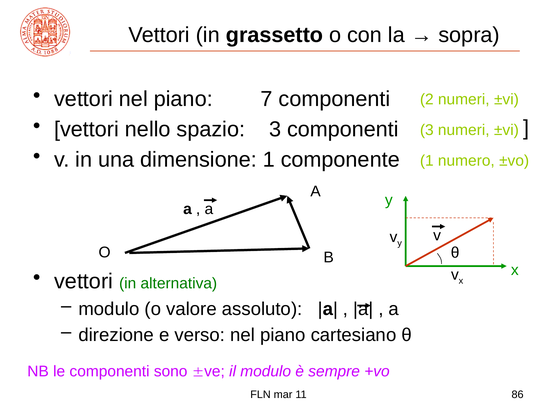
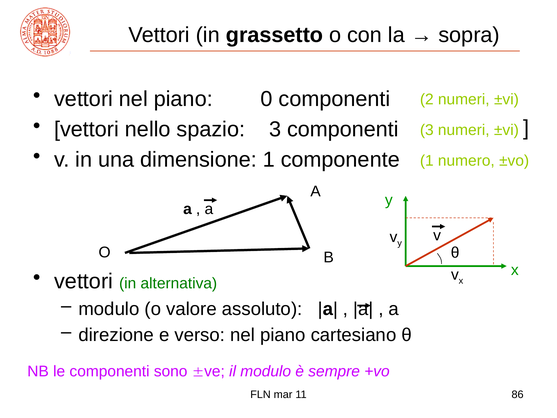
7: 7 -> 0
